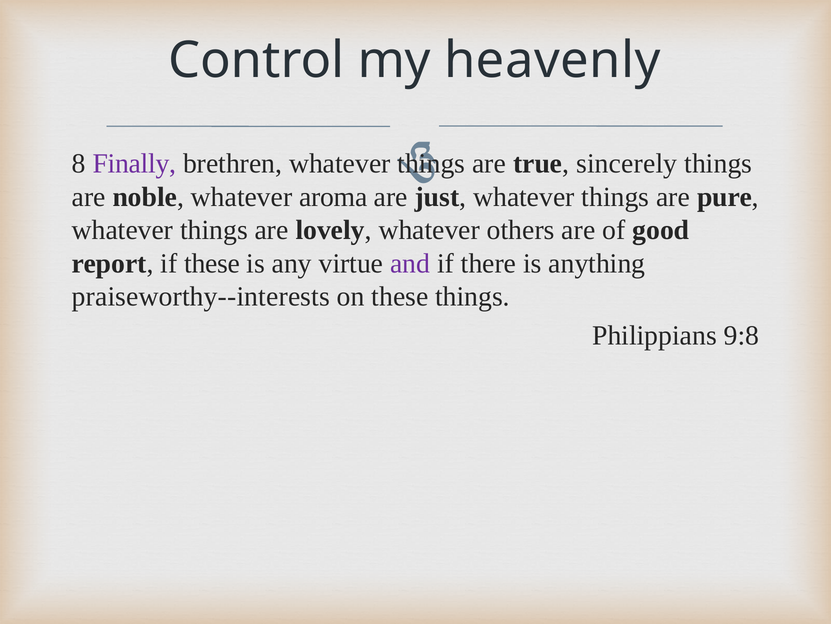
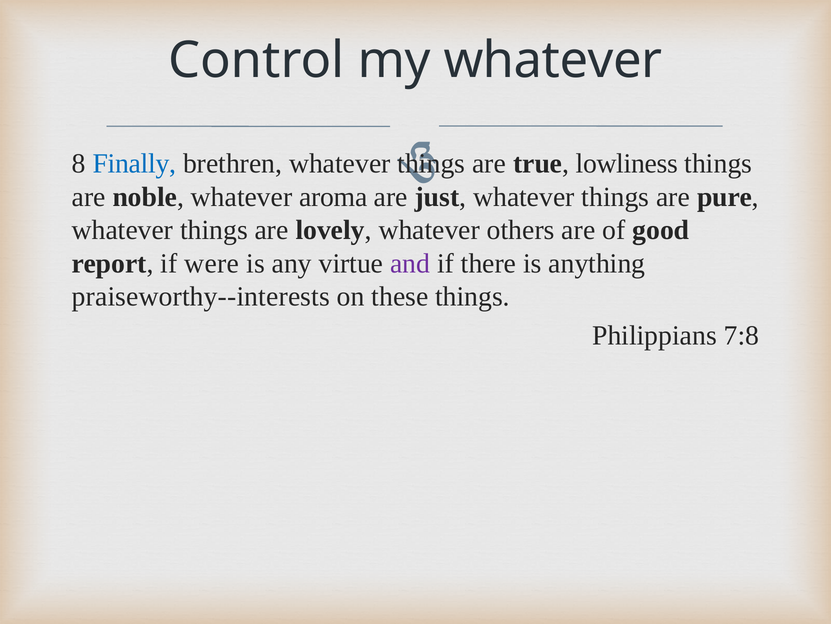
my heavenly: heavenly -> whatever
Finally colour: purple -> blue
sincerely: sincerely -> lowliness
if these: these -> were
9:8: 9:8 -> 7:8
